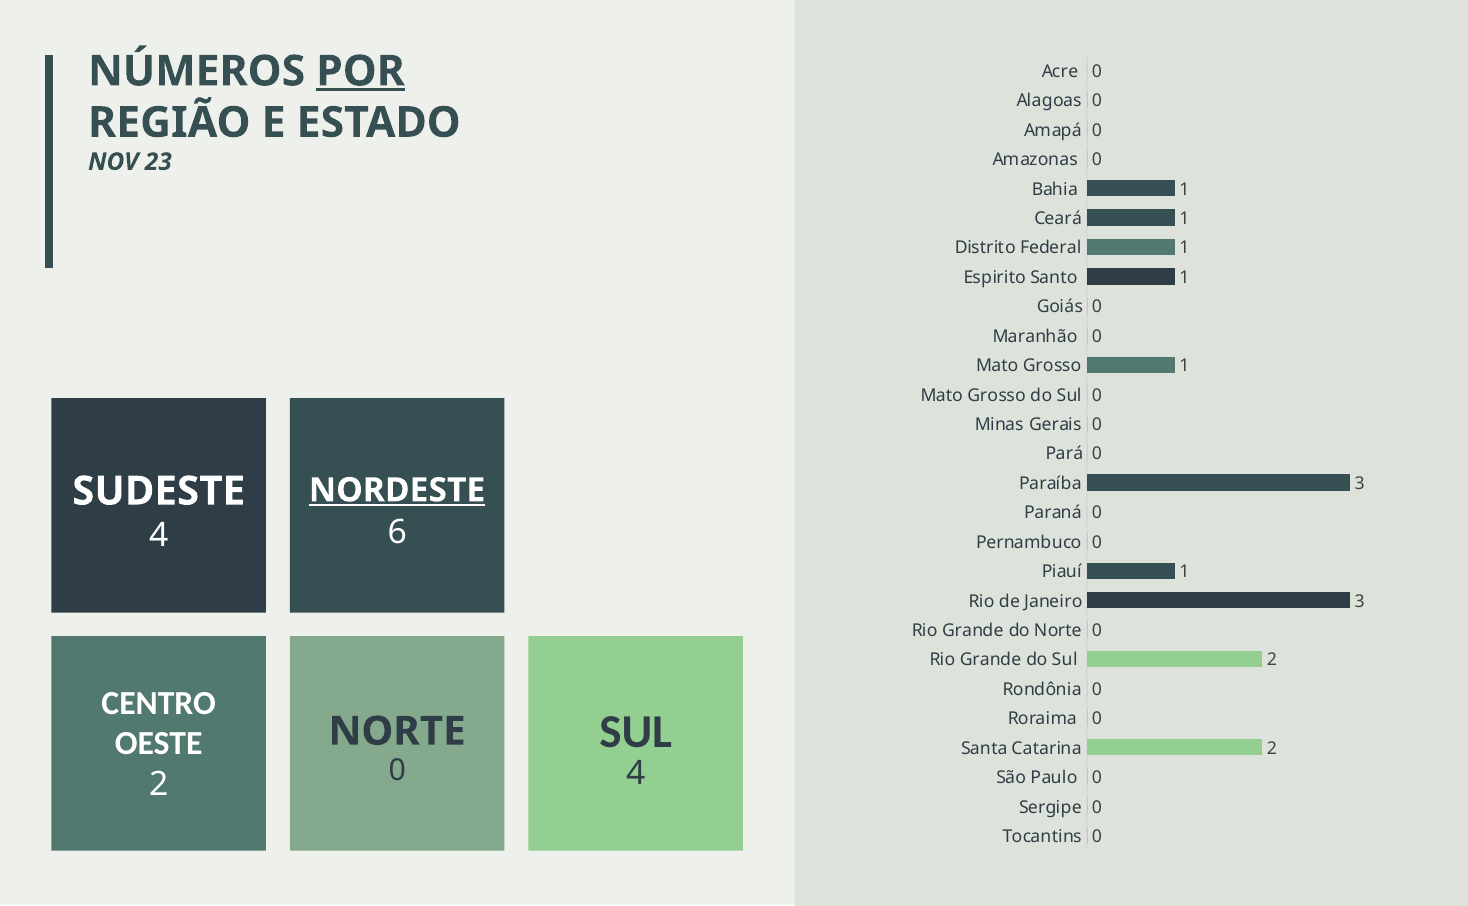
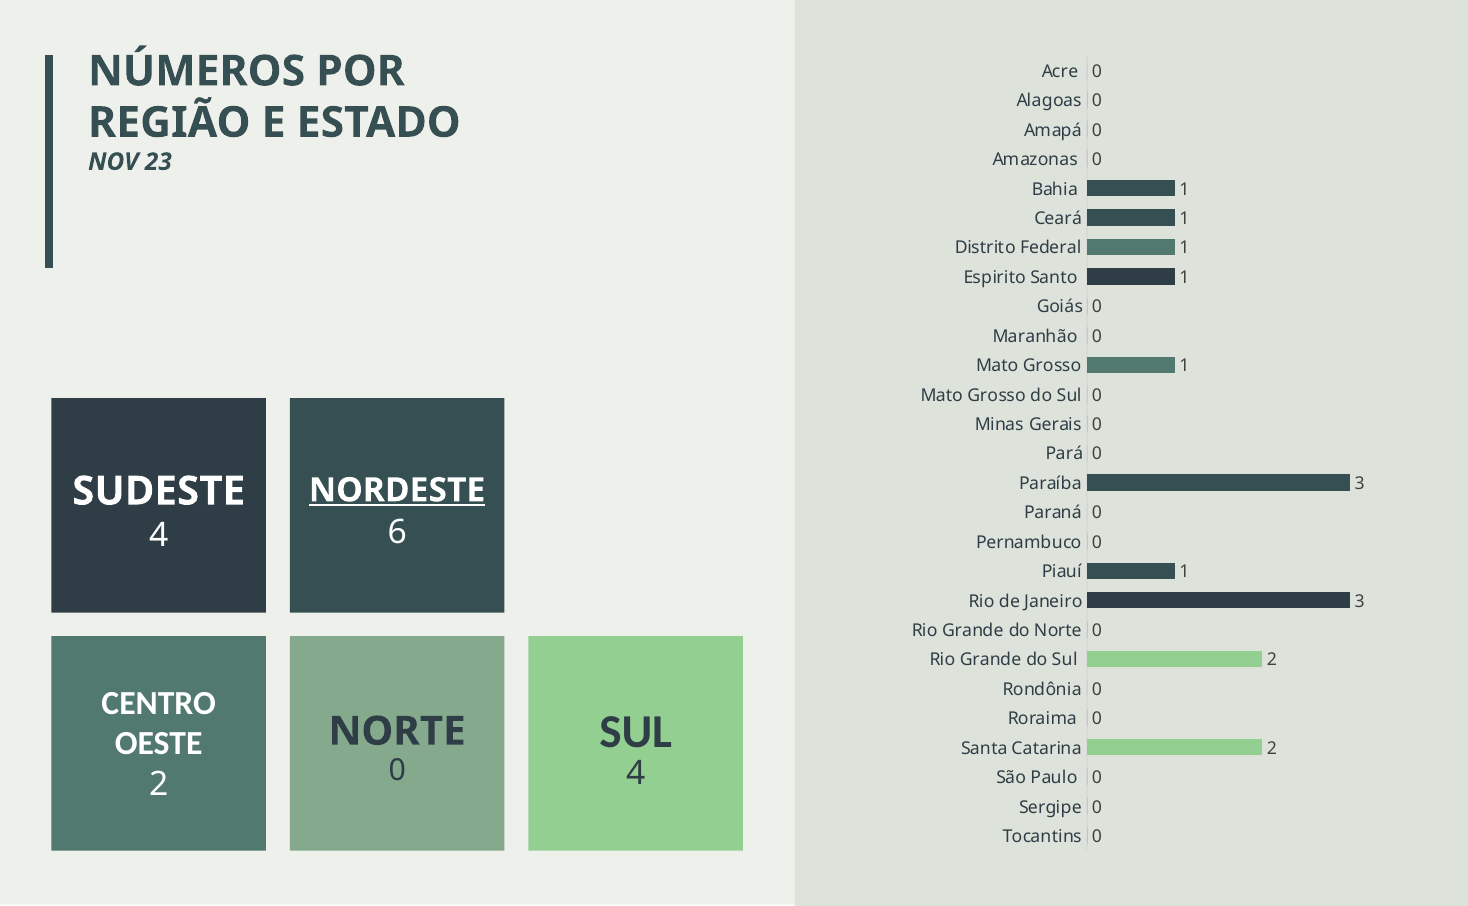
POR underline: present -> none
